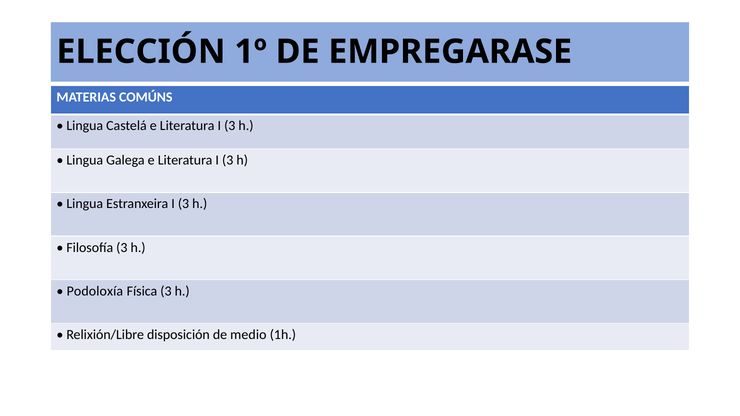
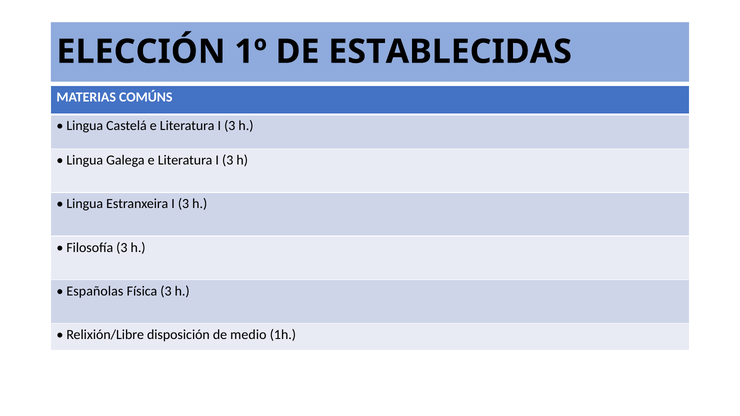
EMPREGARASE: EMPREGARASE -> ESTABLECIDAS
Podoloxía: Podoloxía -> Españolas
